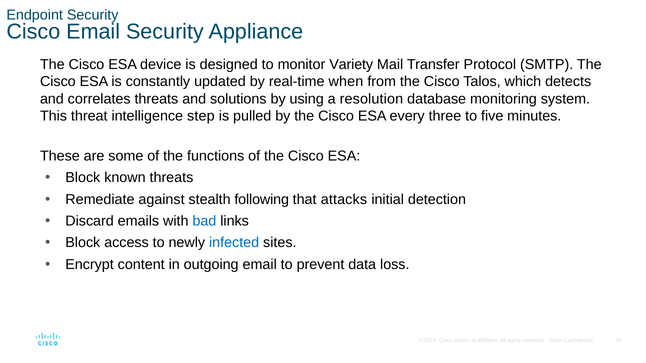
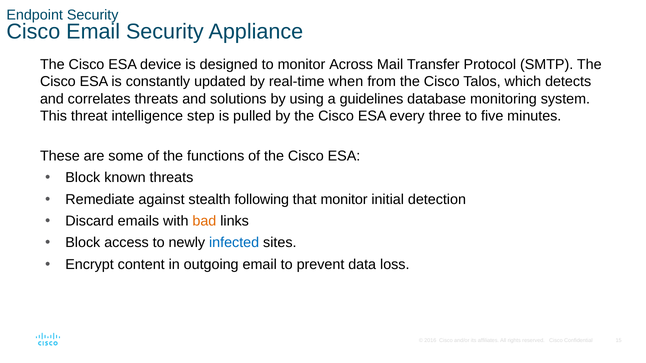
Variety: Variety -> Across
resolution: resolution -> guidelines
that attacks: attacks -> monitor
bad colour: blue -> orange
